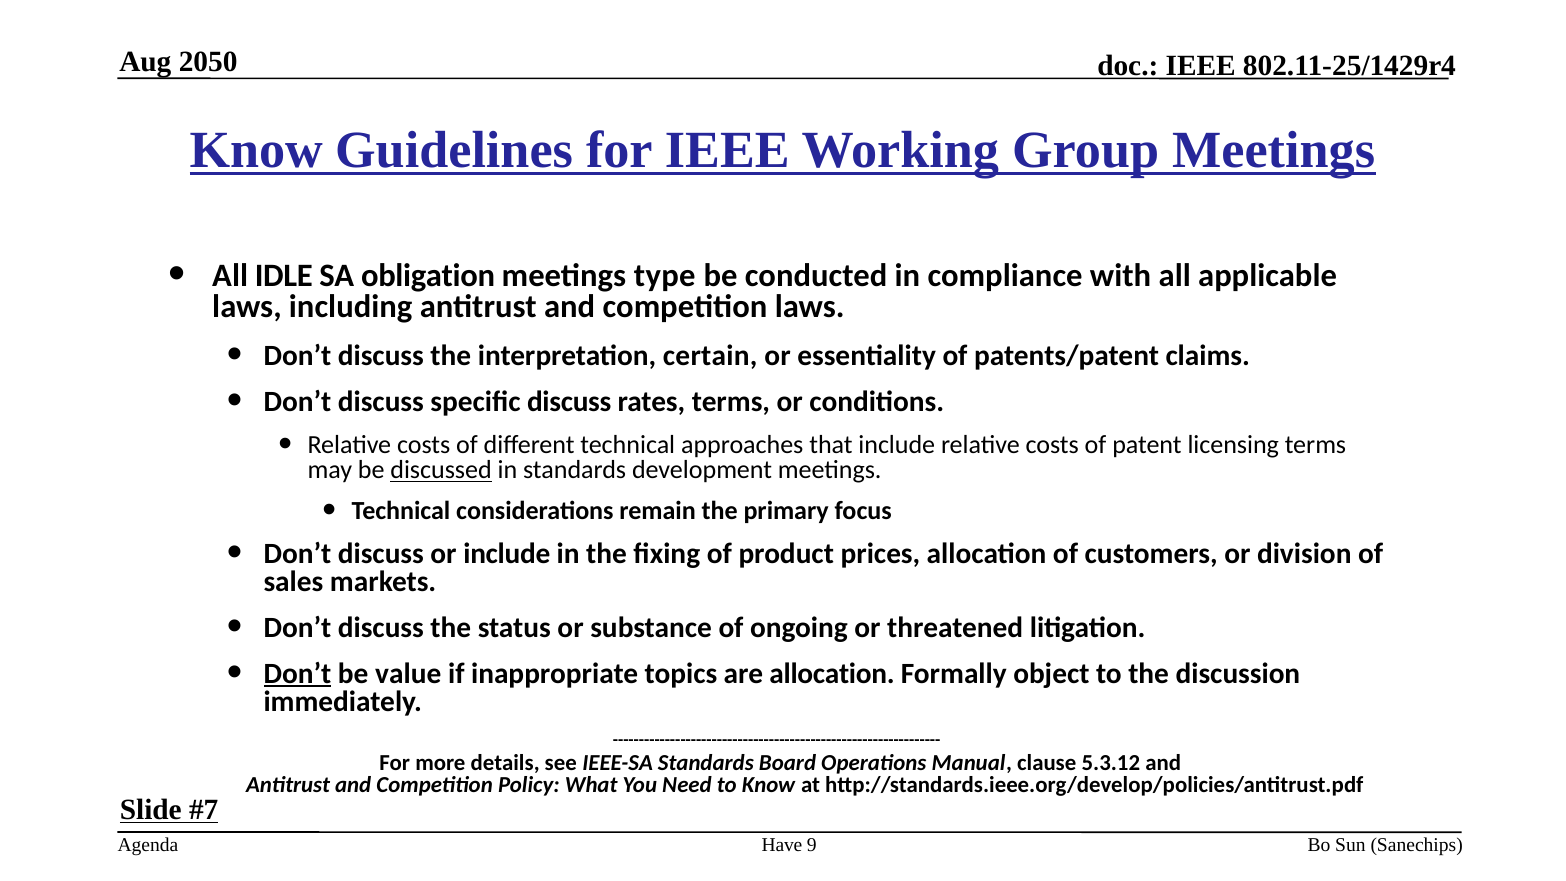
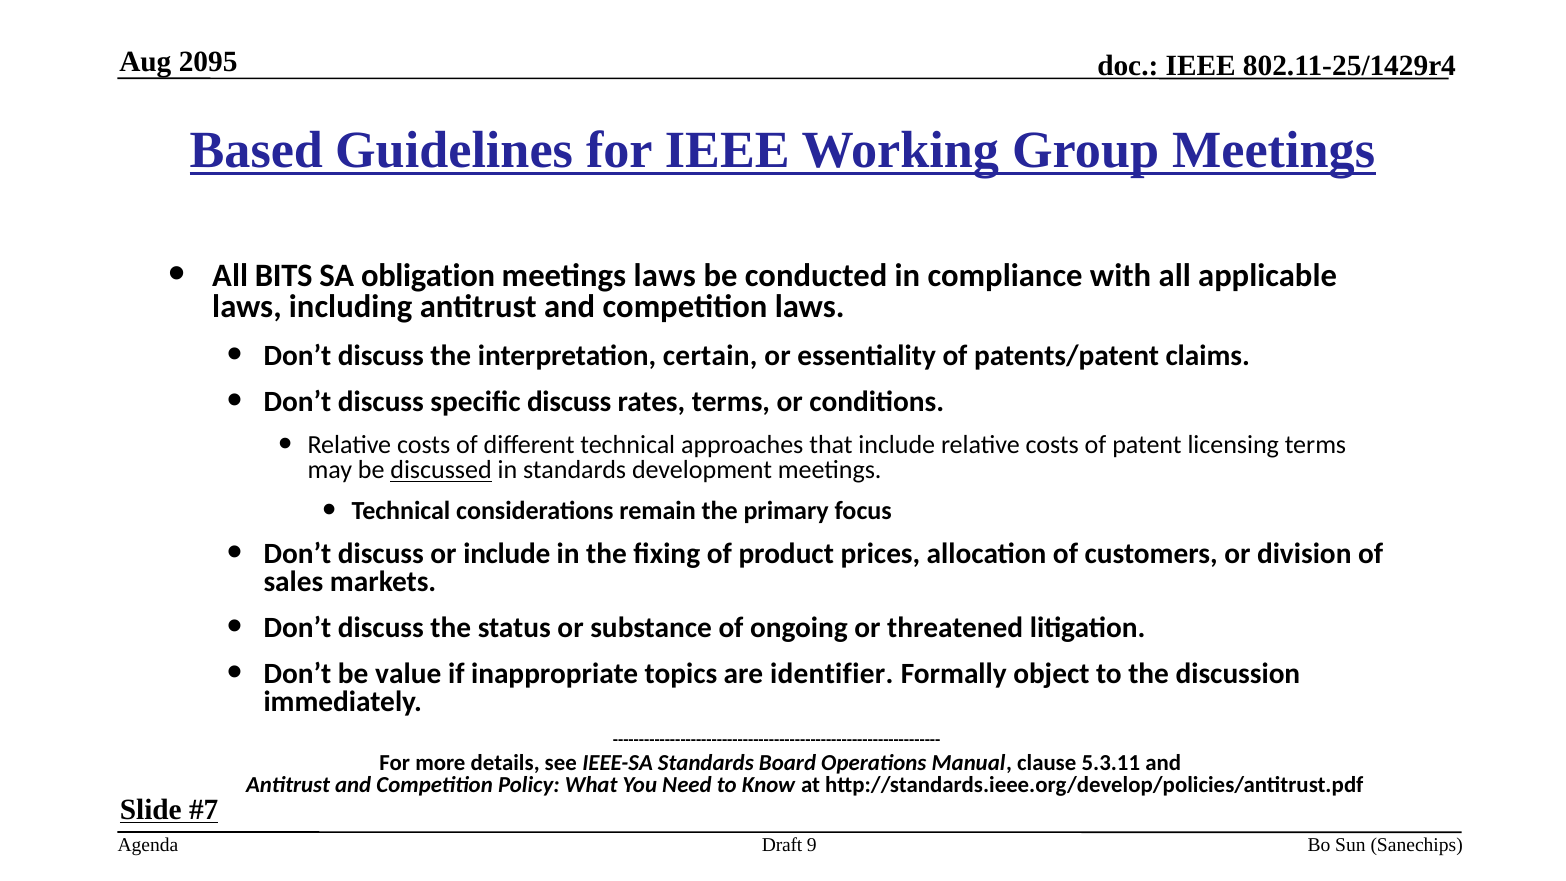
2050: 2050 -> 2095
Know at (256, 151): Know -> Based
IDLE: IDLE -> BITS
meetings type: type -> laws
Don’t at (297, 674) underline: present -> none
are allocation: allocation -> identifier
5.3.12: 5.3.12 -> 5.3.11
Have: Have -> Draft
